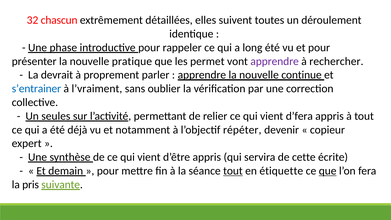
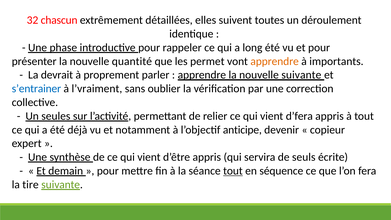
pratique: pratique -> quantité
apprendre at (275, 61) colour: purple -> orange
rechercher: rechercher -> importants
nouvelle continue: continue -> suivante
répéter: répéter -> anticipe
cette: cette -> seuls
étiquette: étiquette -> séquence
que at (328, 171) underline: present -> none
pris: pris -> tire
